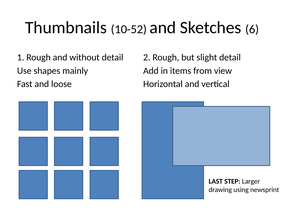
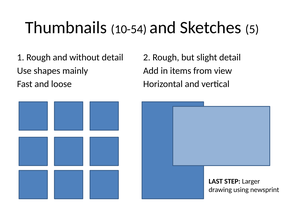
10-52: 10-52 -> 10-54
6: 6 -> 5
